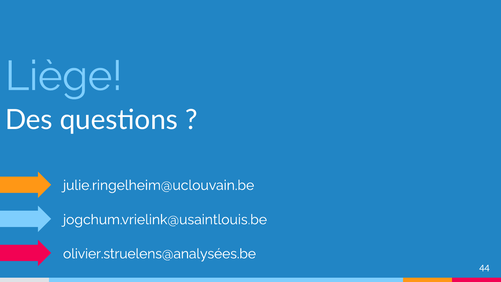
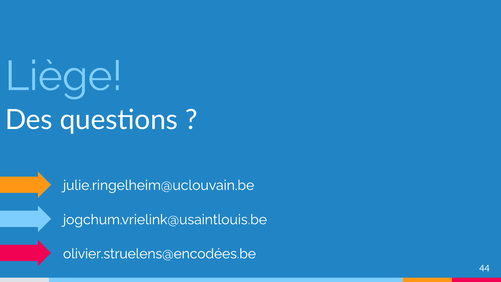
olivier.struelens@analysées.be: olivier.struelens@analysées.be -> olivier.struelens@encodées.be
